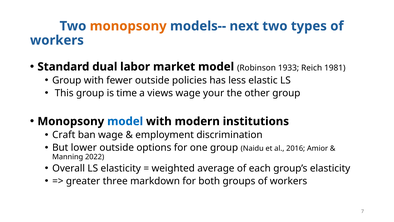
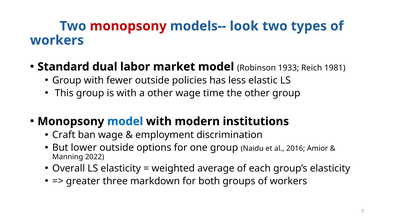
monopsony at (128, 26) colour: orange -> red
next: next -> look
is time: time -> with
a views: views -> other
your: your -> time
